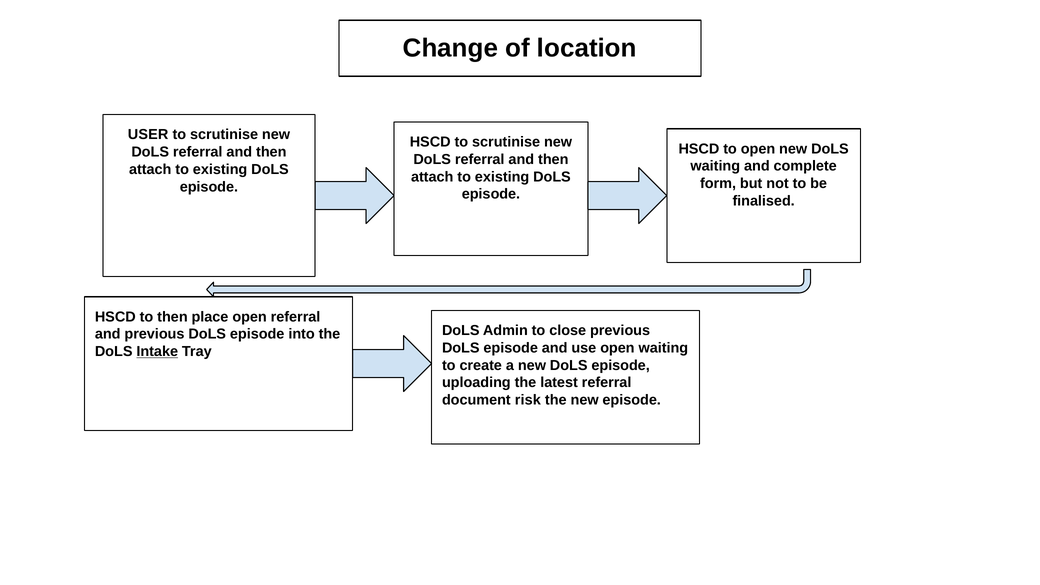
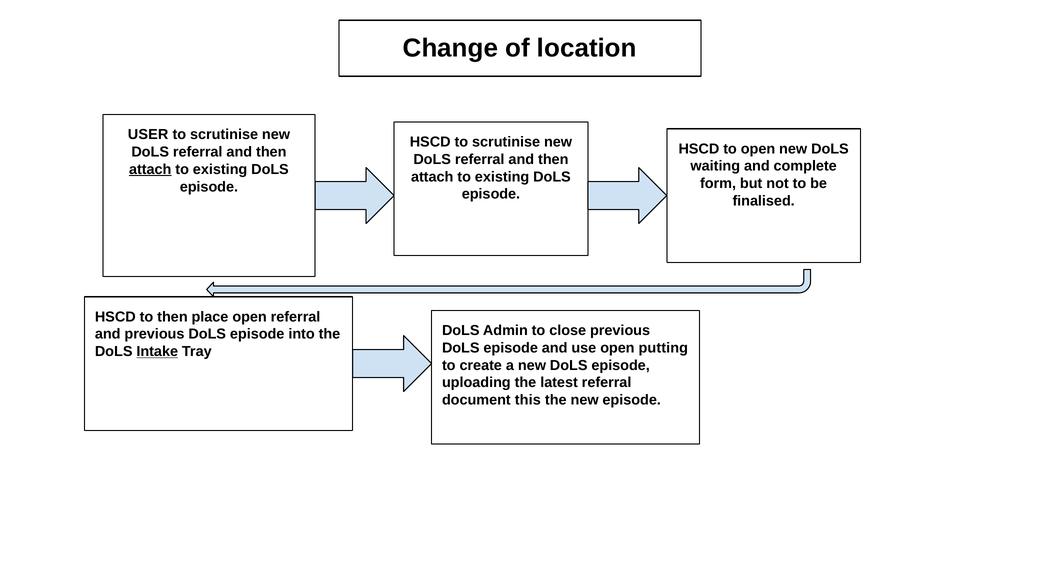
attach at (150, 169) underline: none -> present
open waiting: waiting -> putting
risk: risk -> this
